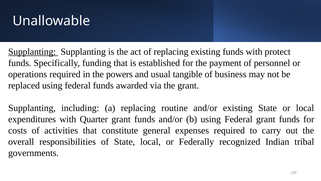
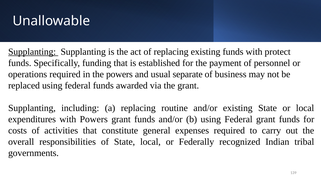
tangible: tangible -> separate
with Quarter: Quarter -> Powers
